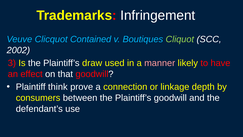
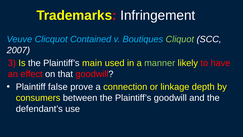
2002: 2002 -> 2007
draw: draw -> main
manner colour: pink -> light green
think: think -> false
